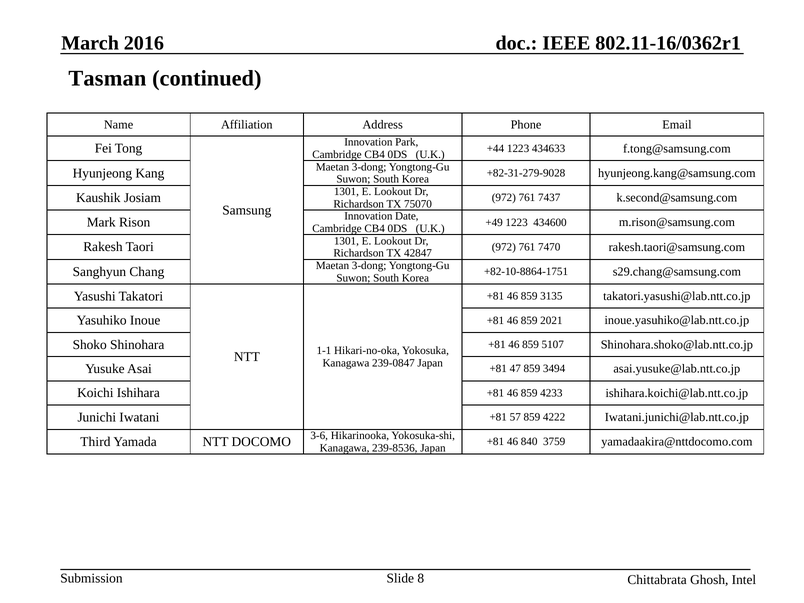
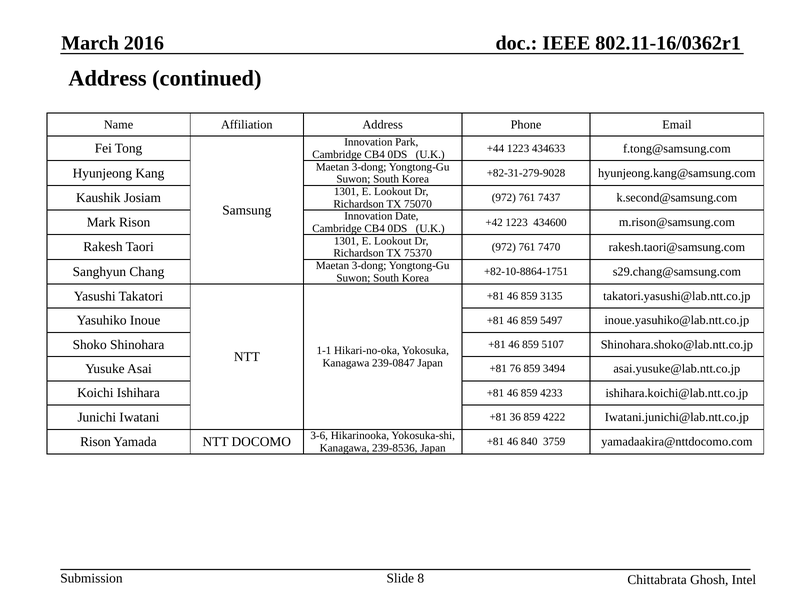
Tasman at (107, 79): Tasman -> Address
+49: +49 -> +42
42847: 42847 -> 75370
2021: 2021 -> 5497
47: 47 -> 76
57: 57 -> 36
Third at (95, 442): Third -> Rison
